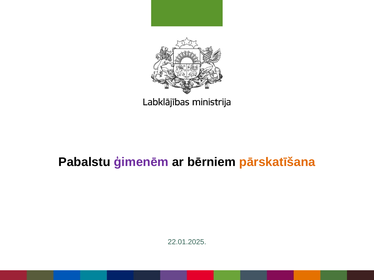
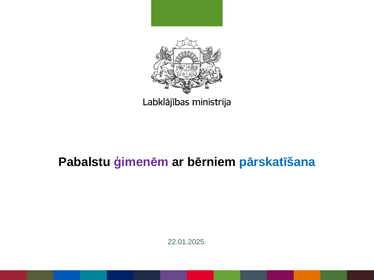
pārskatīšana colour: orange -> blue
